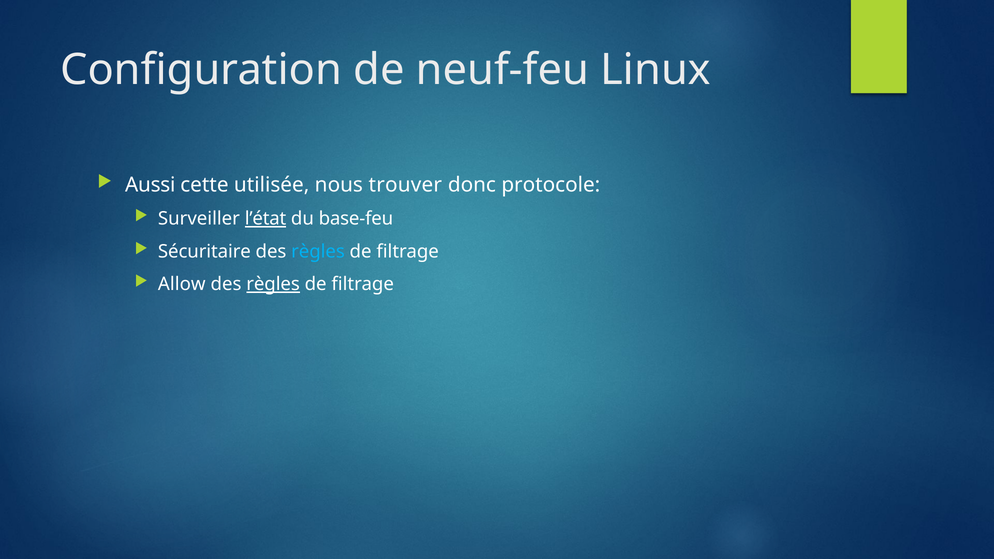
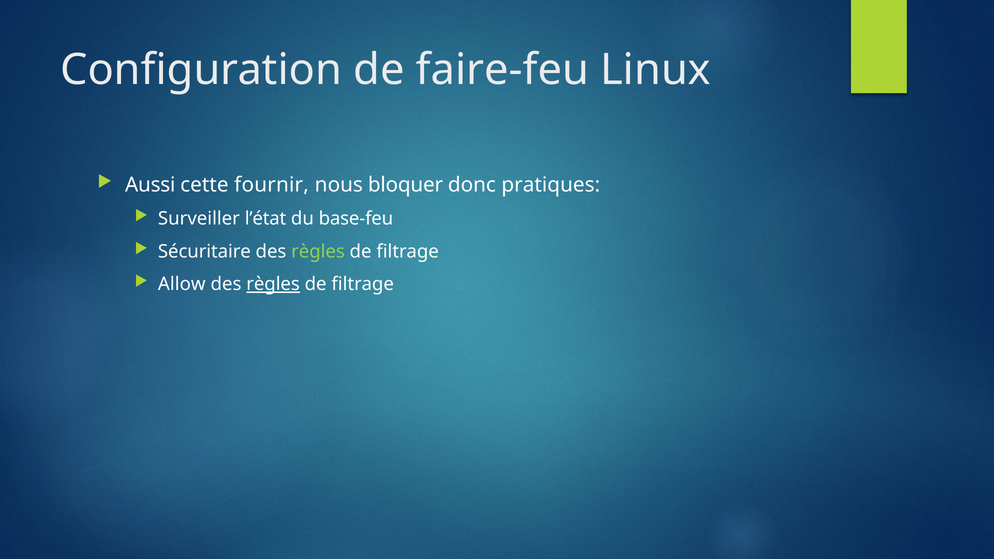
neuf-feu: neuf-feu -> faire-feu
utilisée: utilisée -> fournir
trouver: trouver -> bloquer
protocole: protocole -> pratiques
l’état underline: present -> none
règles at (318, 252) colour: light blue -> light green
